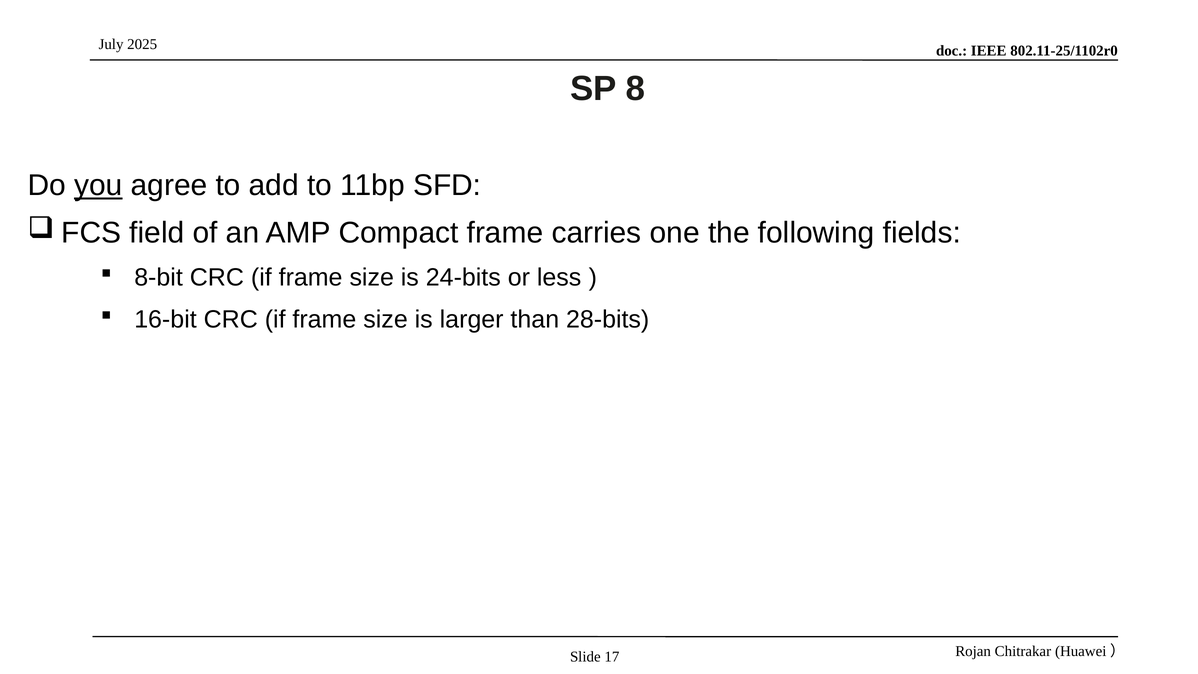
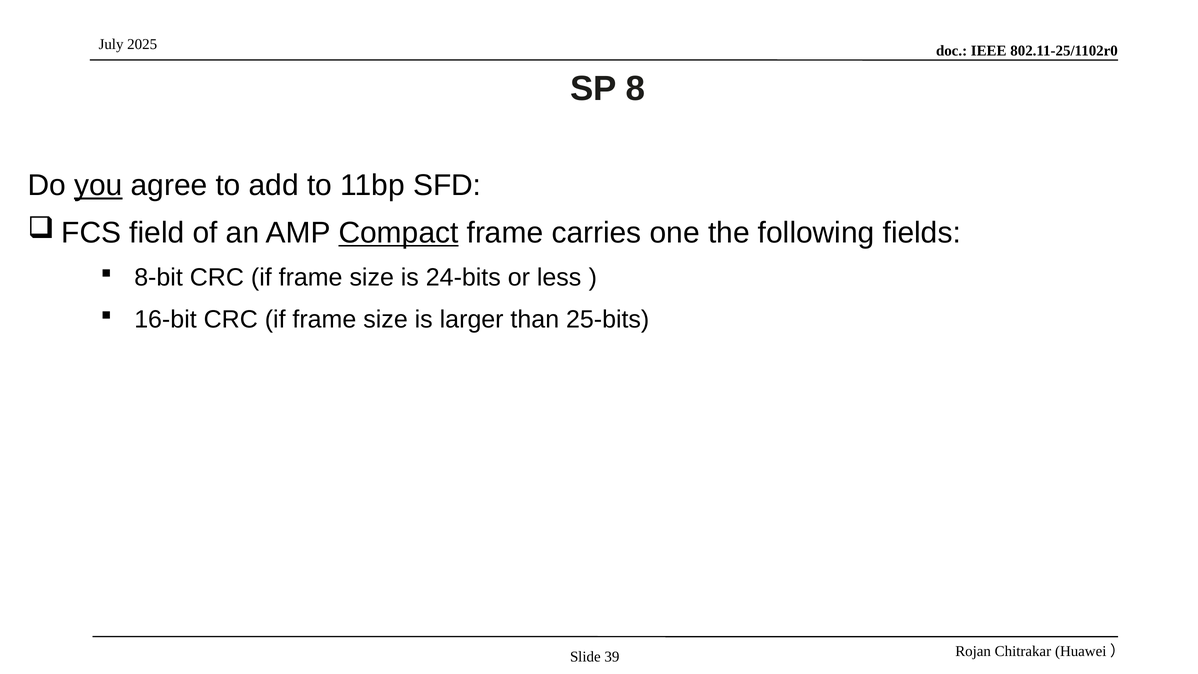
Compact underline: none -> present
28-bits: 28-bits -> 25-bits
17: 17 -> 39
